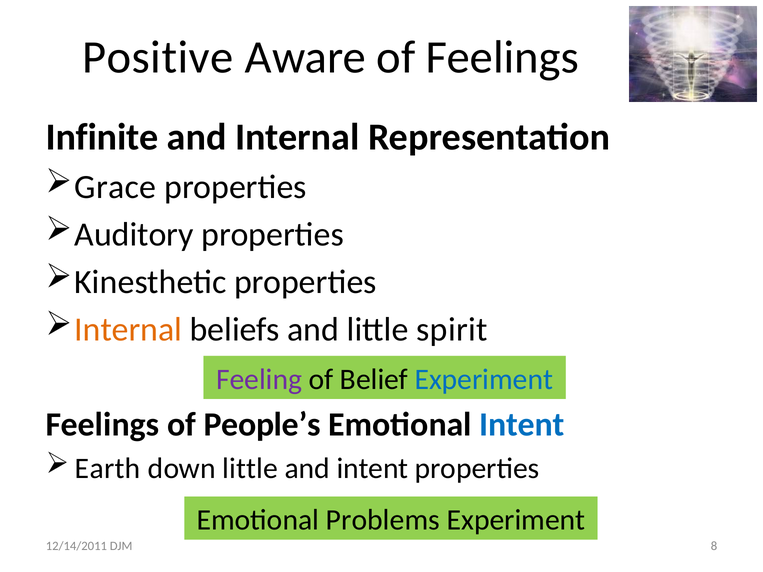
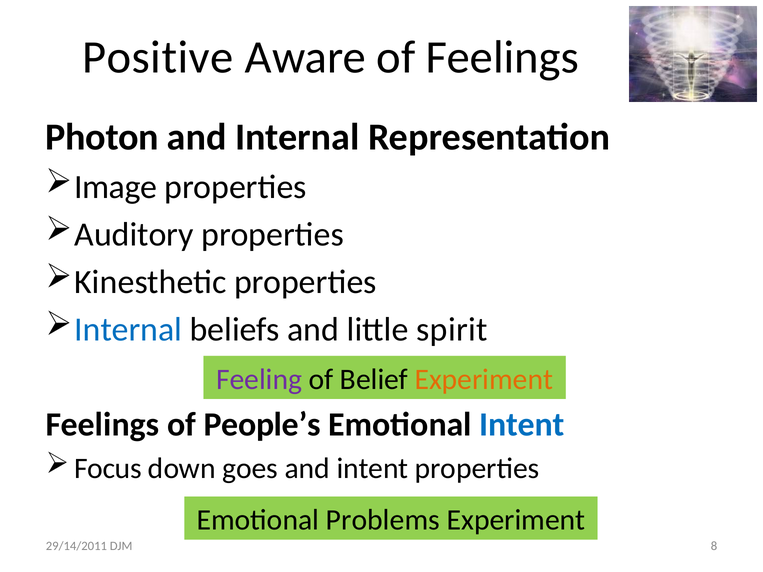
Infinite: Infinite -> Photon
Grace: Grace -> Image
Internal at (128, 330) colour: orange -> blue
Experiment at (484, 380) colour: blue -> orange
Earth: Earth -> Focus
down little: little -> goes
12/14/2011: 12/14/2011 -> 29/14/2011
